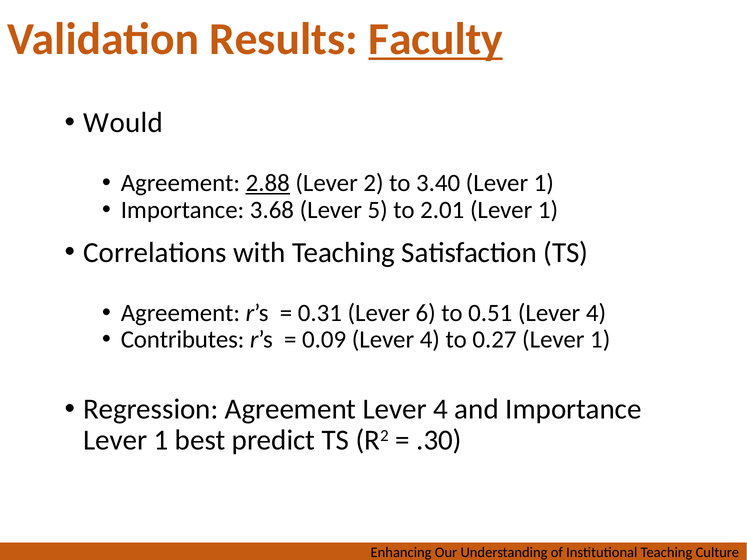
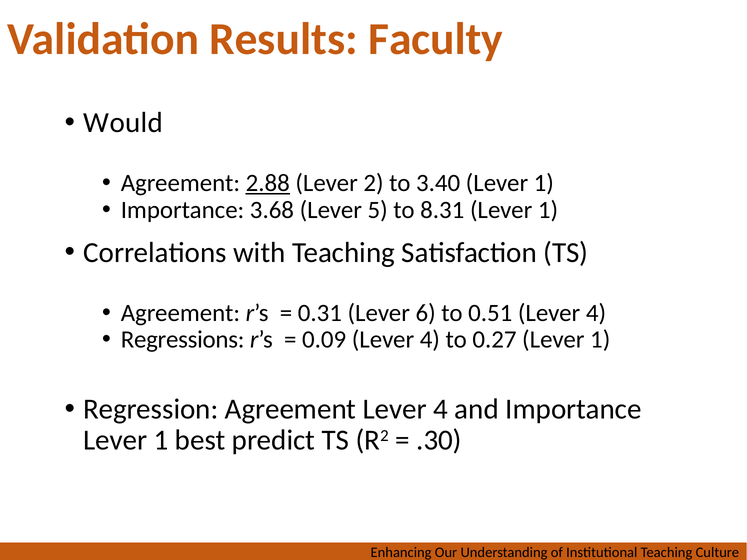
Faculty underline: present -> none
2.01: 2.01 -> 8.31
Contributes: Contributes -> Regressions
